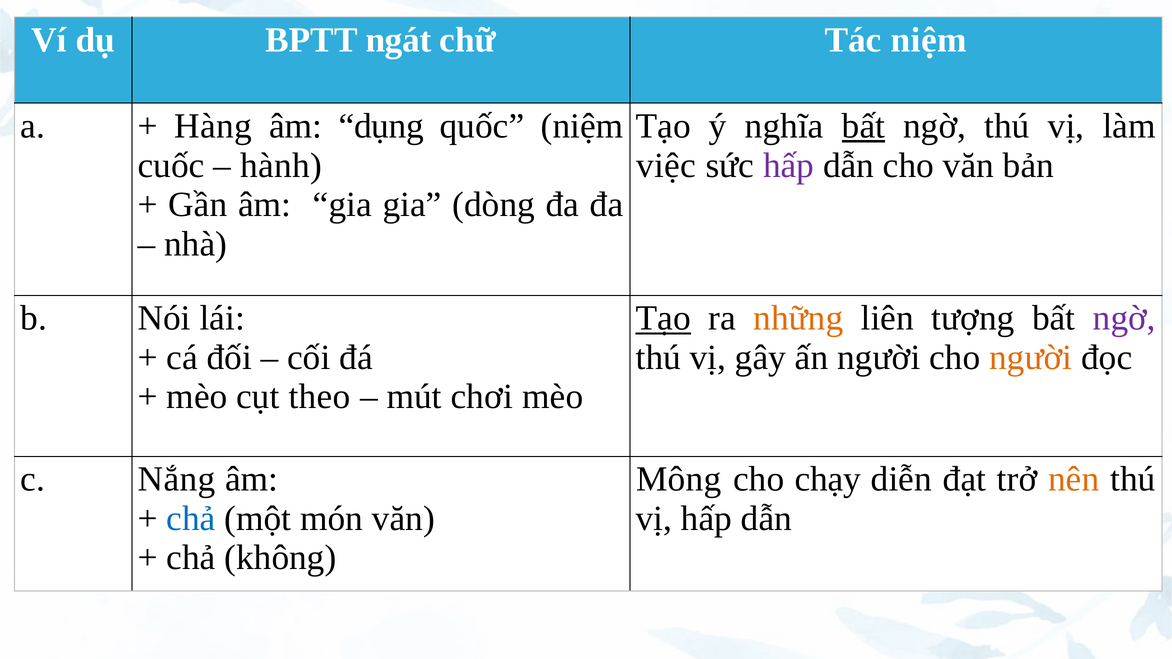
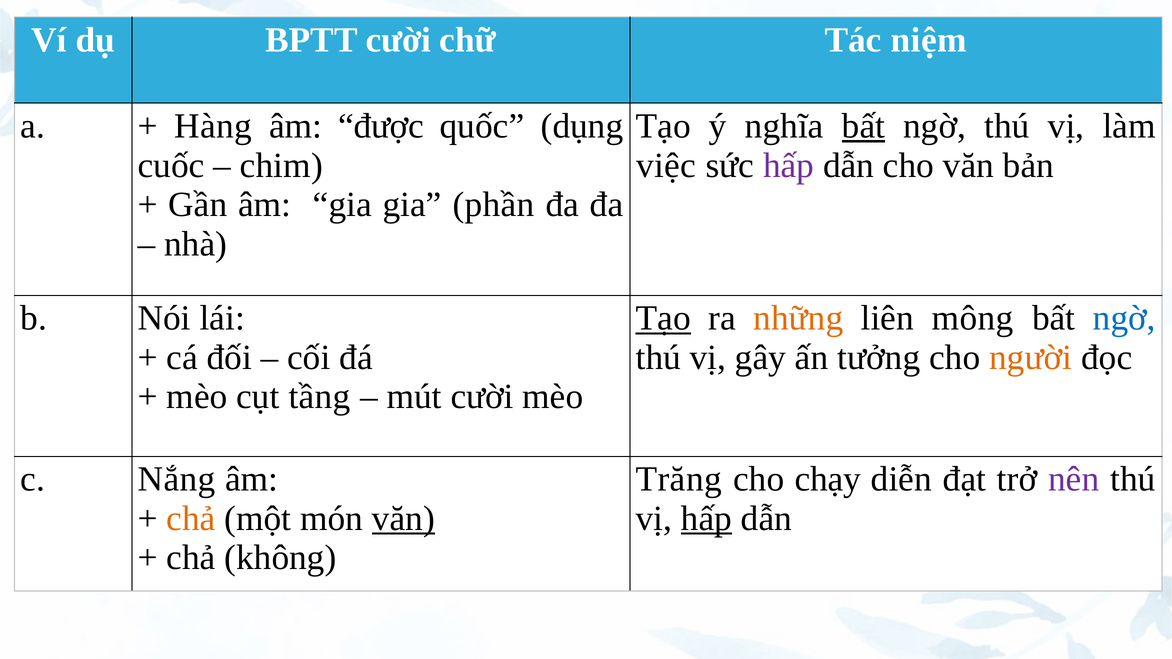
BPTT ngát: ngát -> cười
dụng: dụng -> được
quốc niệm: niệm -> dụng
hành: hành -> chim
dòng: dòng -> phần
tượng: tượng -> mông
ngờ at (1124, 318) colour: purple -> blue
ấn người: người -> tưởng
theo: theo -> tầng
mút chơi: chơi -> cười
Mông: Mông -> Trăng
nên colour: orange -> purple
chả at (191, 519) colour: blue -> orange
văn at (403, 519) underline: none -> present
hấp at (706, 519) underline: none -> present
